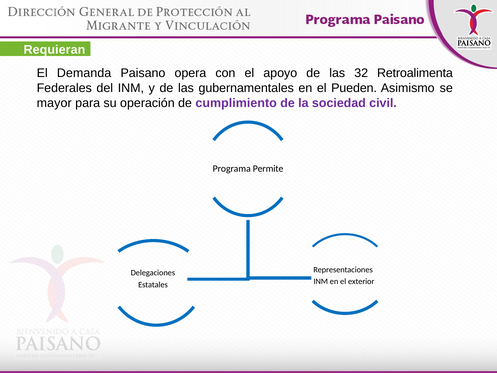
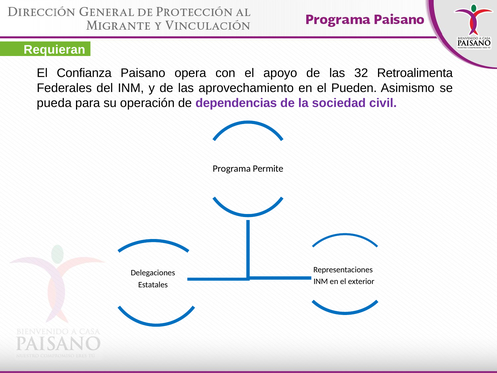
Demanda: Demanda -> Confianza
gubernamentales: gubernamentales -> aprovechamiento
mayor: mayor -> pueda
cumplimiento: cumplimiento -> dependencias
